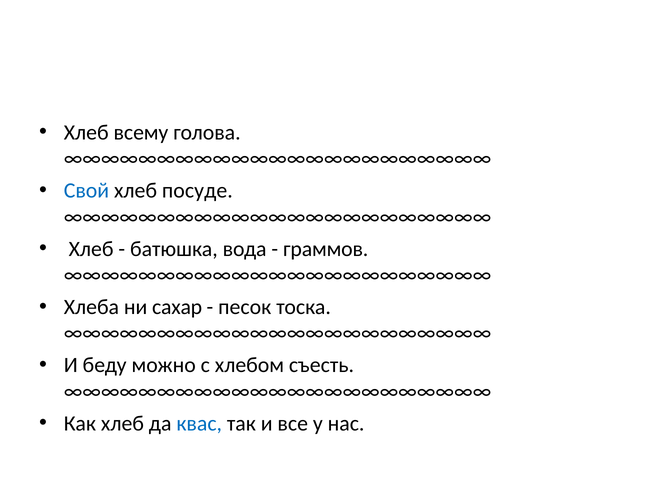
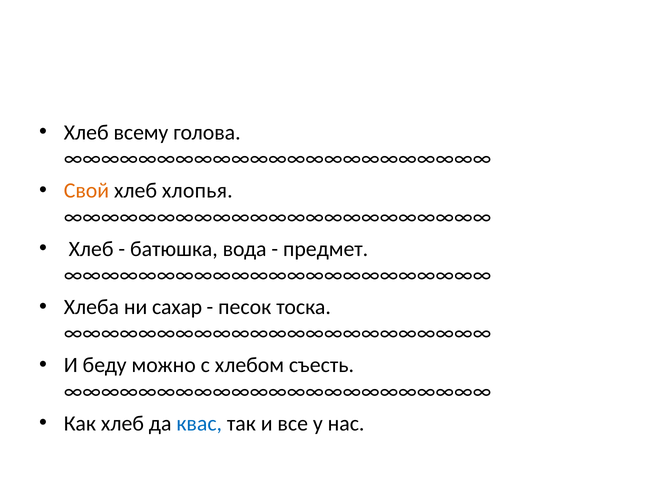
Свой colour: blue -> orange
посуде: посуде -> хлопья
граммов: граммов -> предмет
